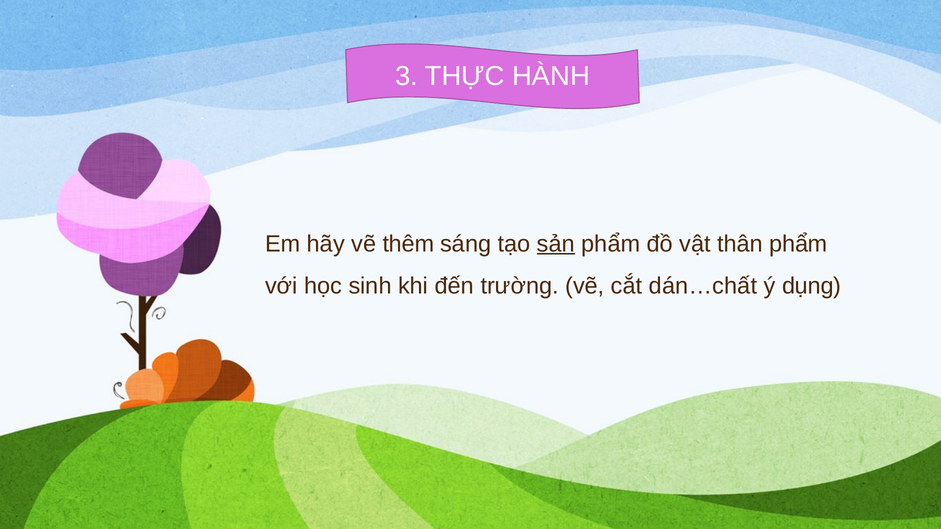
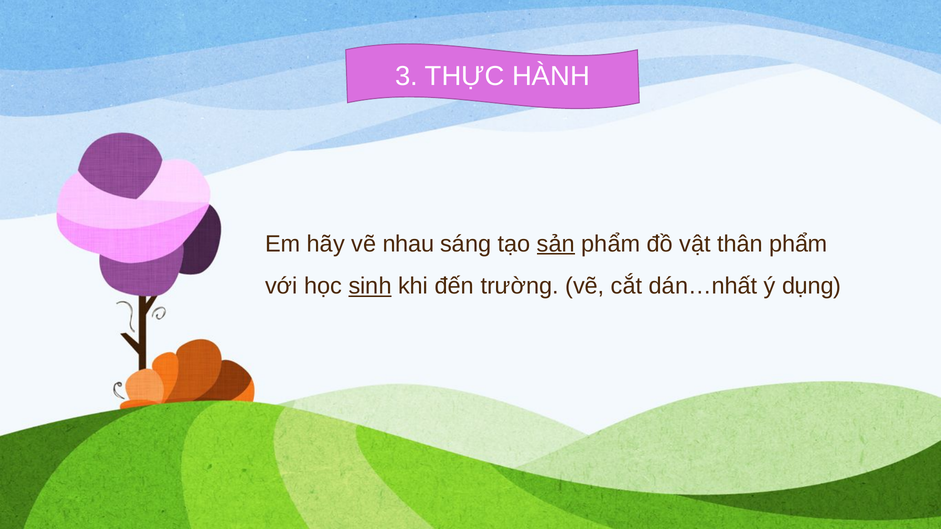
thêm: thêm -> nhau
sinh underline: none -> present
dán…chất: dán…chất -> dán…nhất
